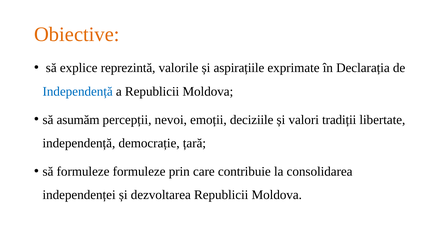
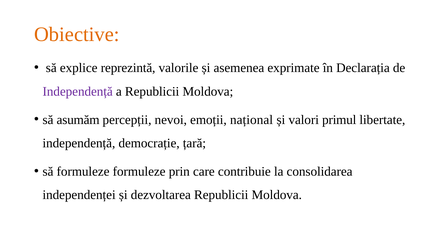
aspirațiile: aspirațiile -> asemenea
Independență at (78, 91) colour: blue -> purple
deciziile: deciziile -> național
tradiții: tradiții -> primul
